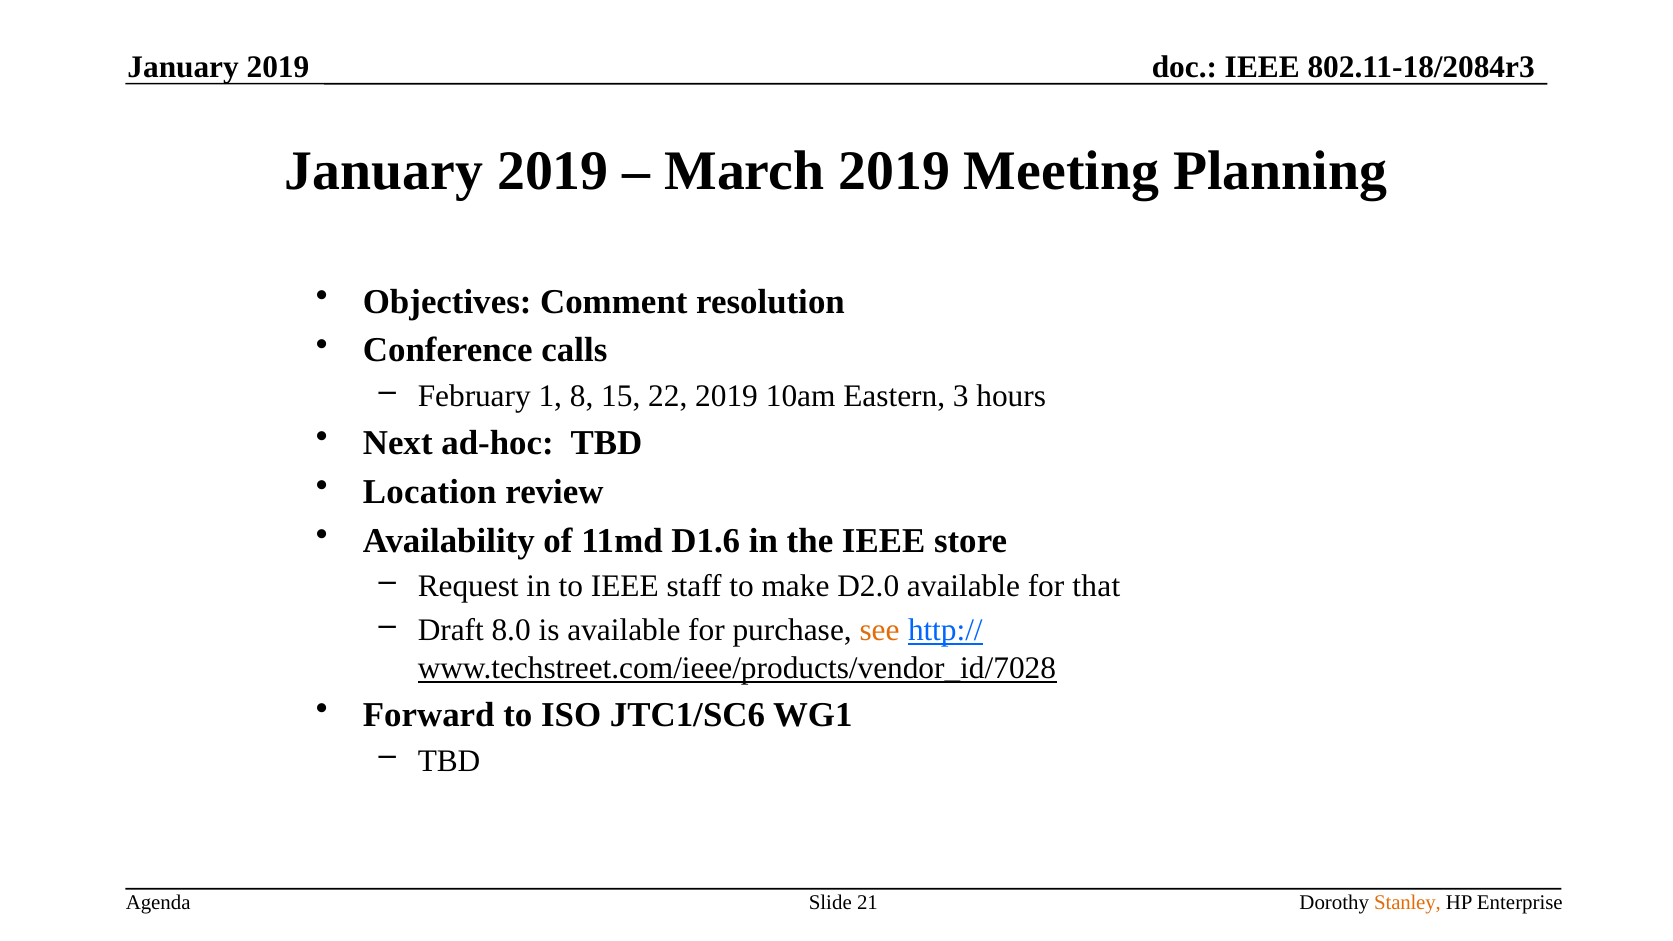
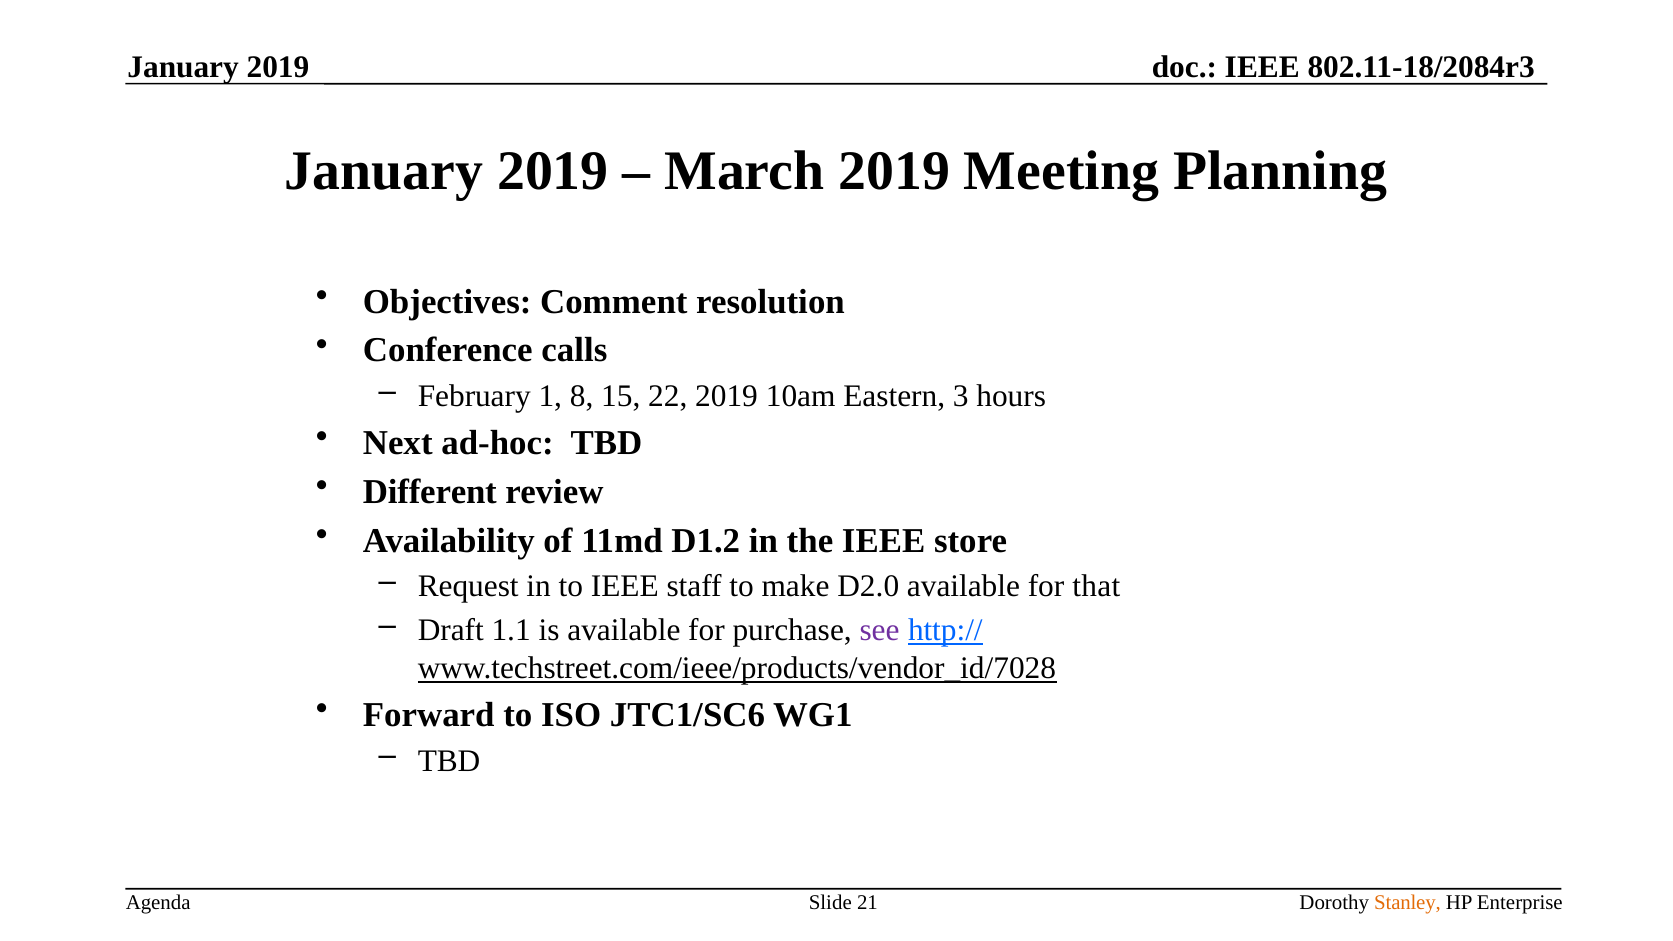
Location: Location -> Different
D1.6: D1.6 -> D1.2
8.0: 8.0 -> 1.1
see colour: orange -> purple
